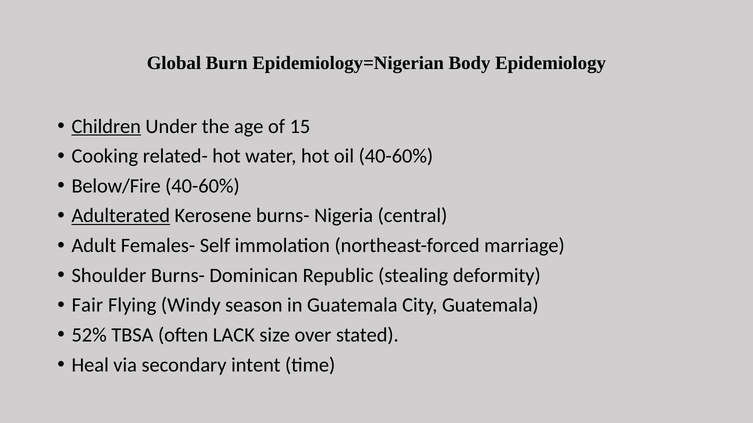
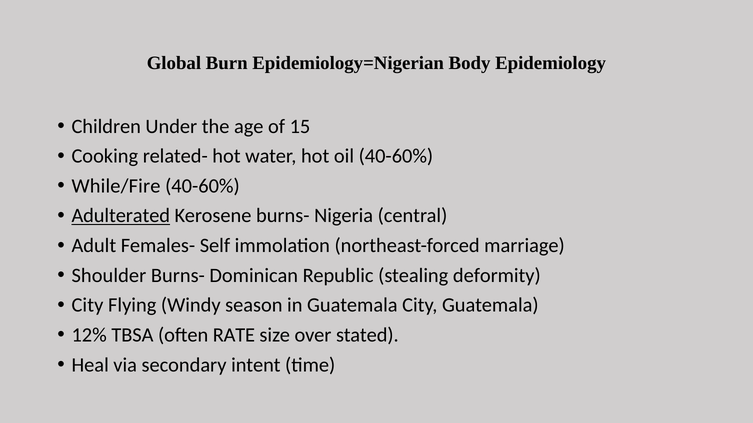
Children underline: present -> none
Below/Fire: Below/Fire -> While/Fire
Fair at (87, 306): Fair -> City
52%: 52% -> 12%
LACK: LACK -> RATE
